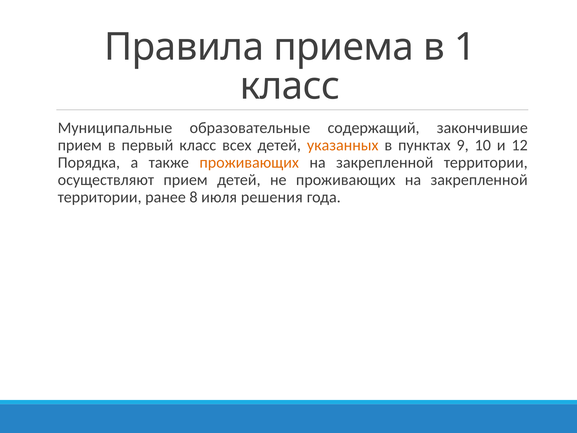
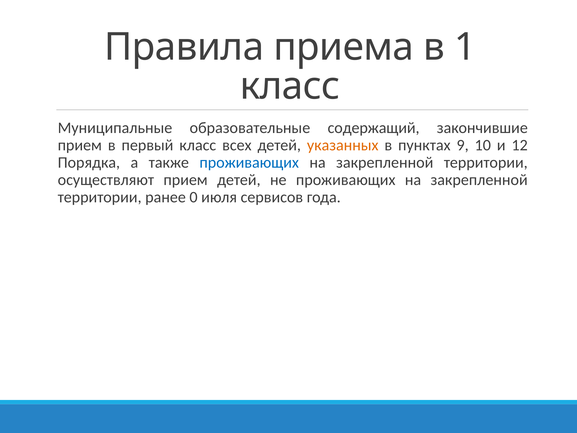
проживающих at (249, 163) colour: orange -> blue
8: 8 -> 0
решения: решения -> сервисов
